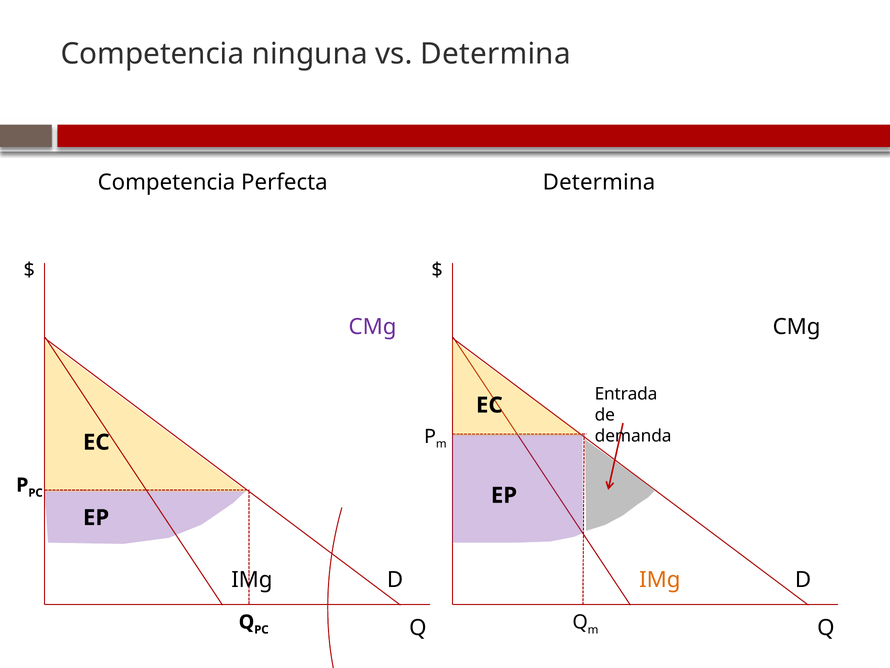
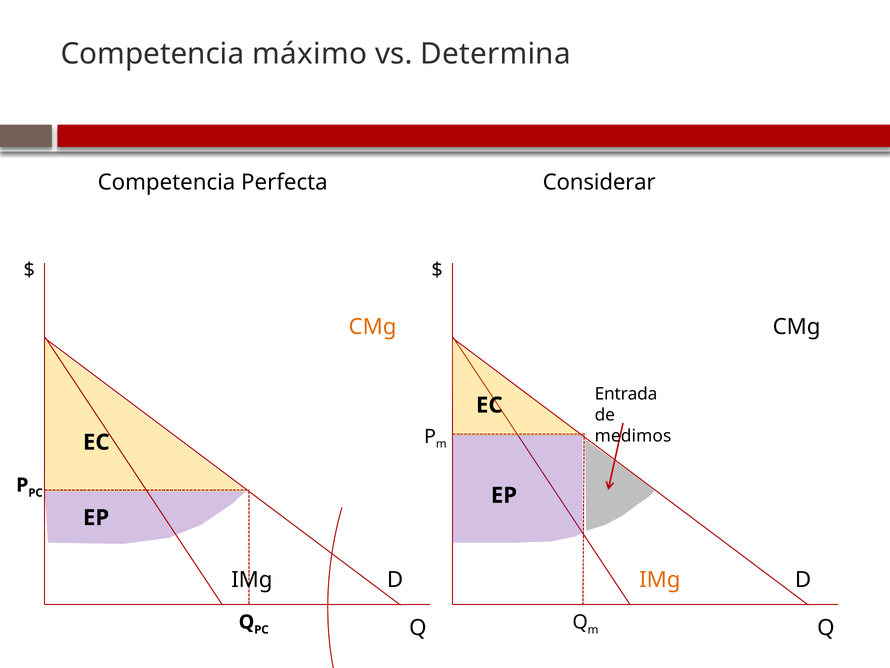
ninguna: ninguna -> máximo
Perfecta Determina: Determina -> Considerar
CMg at (373, 327) colour: purple -> orange
demanda: demanda -> medimos
